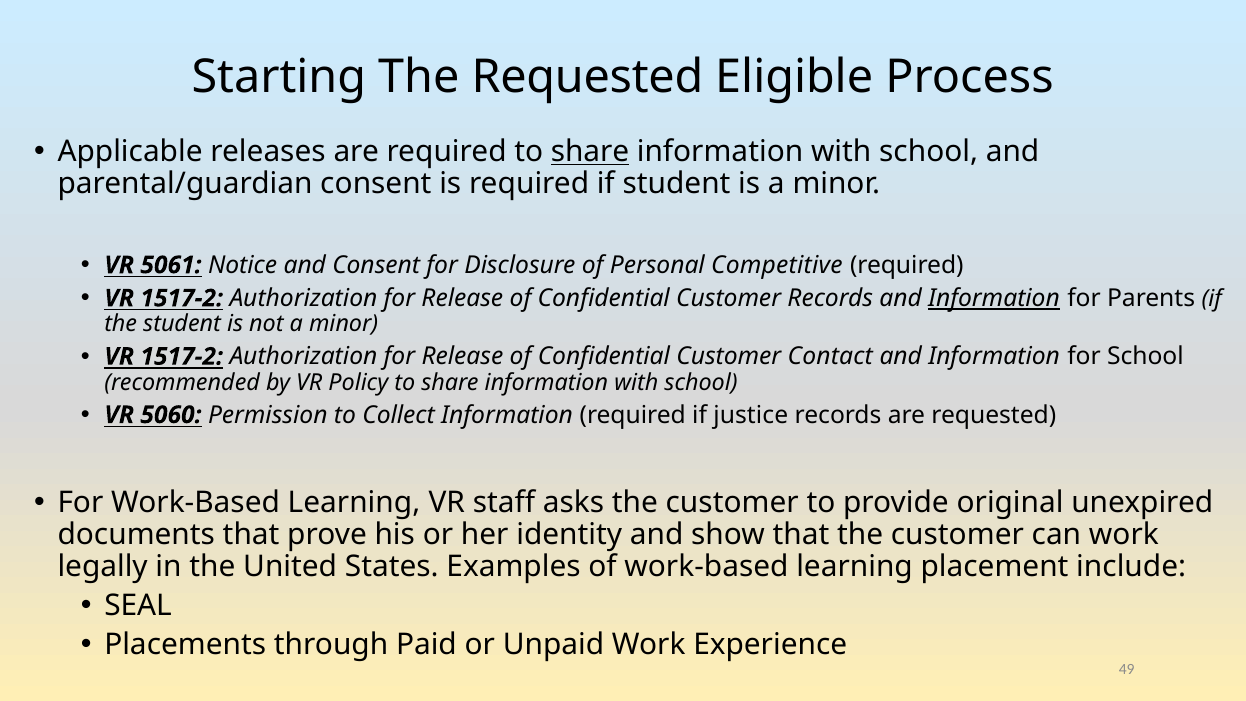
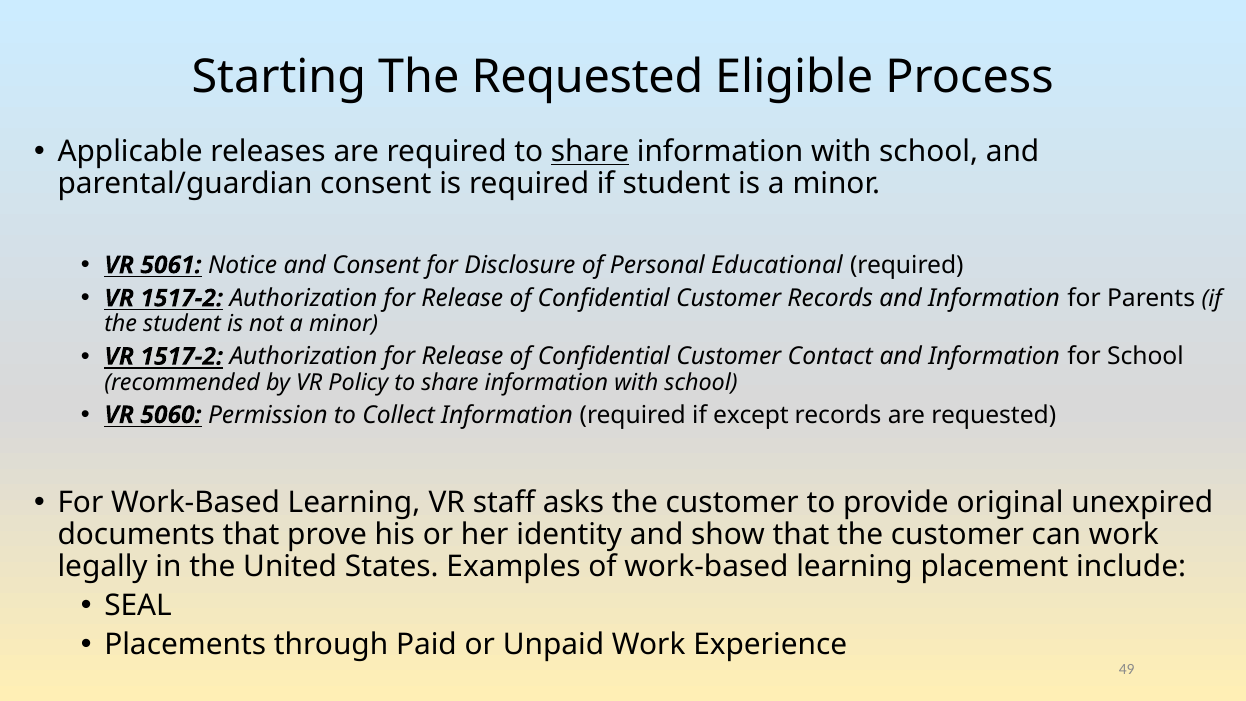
Competitive: Competitive -> Educational
Information at (994, 298) underline: present -> none
justice: justice -> except
